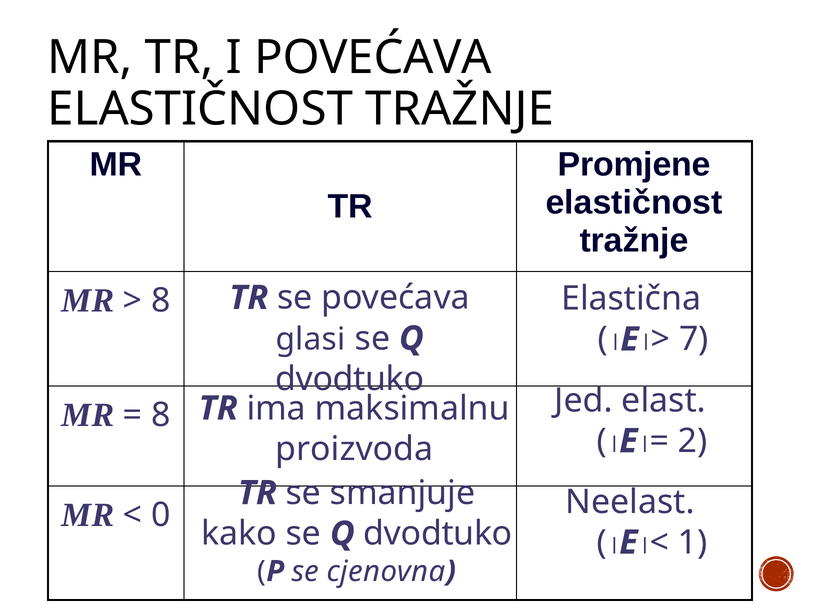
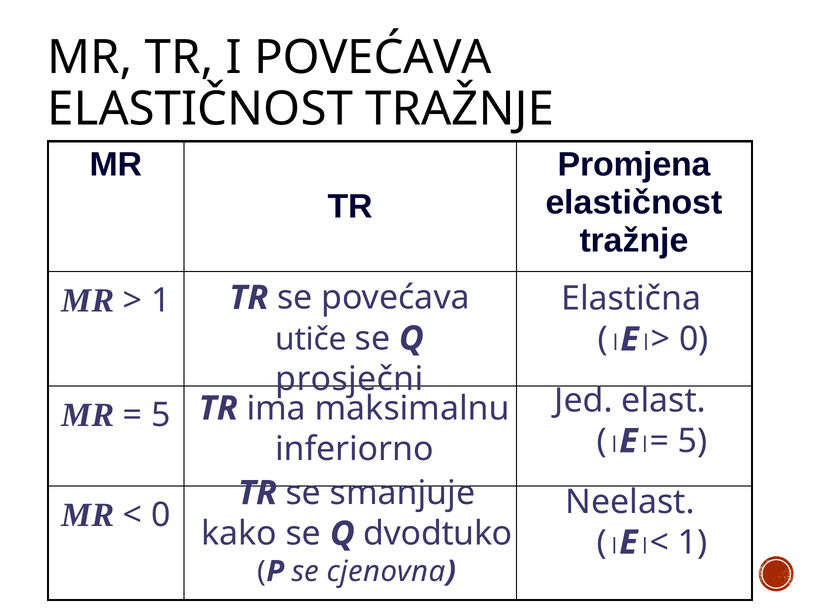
Promjene: Promjene -> Promjena
8 at (161, 301): 8 -> 1
7 at (694, 340): 7 -> 0
glasi: glasi -> utiče
dvodtuko at (350, 379): dvodtuko -> prosјečni
8 at (161, 415): 8 -> 5
2 at (693, 441): 2 -> 5
proizvoda: proizvoda -> inferiorno
